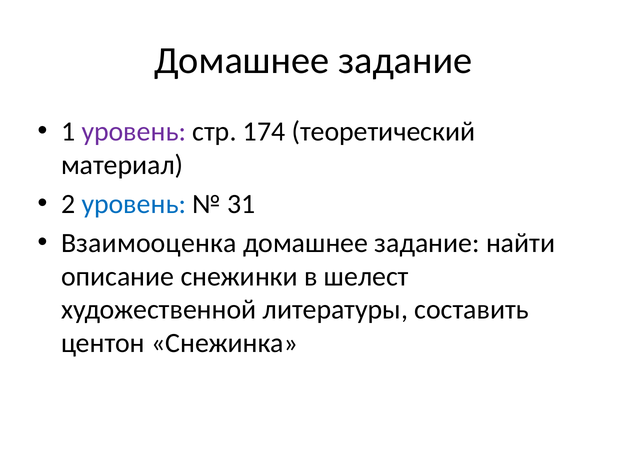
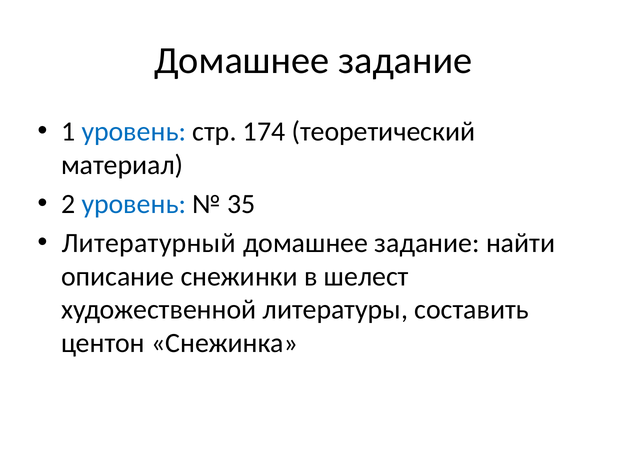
уровень at (134, 132) colour: purple -> blue
31: 31 -> 35
Взаимооценка: Взаимооценка -> Литературный
